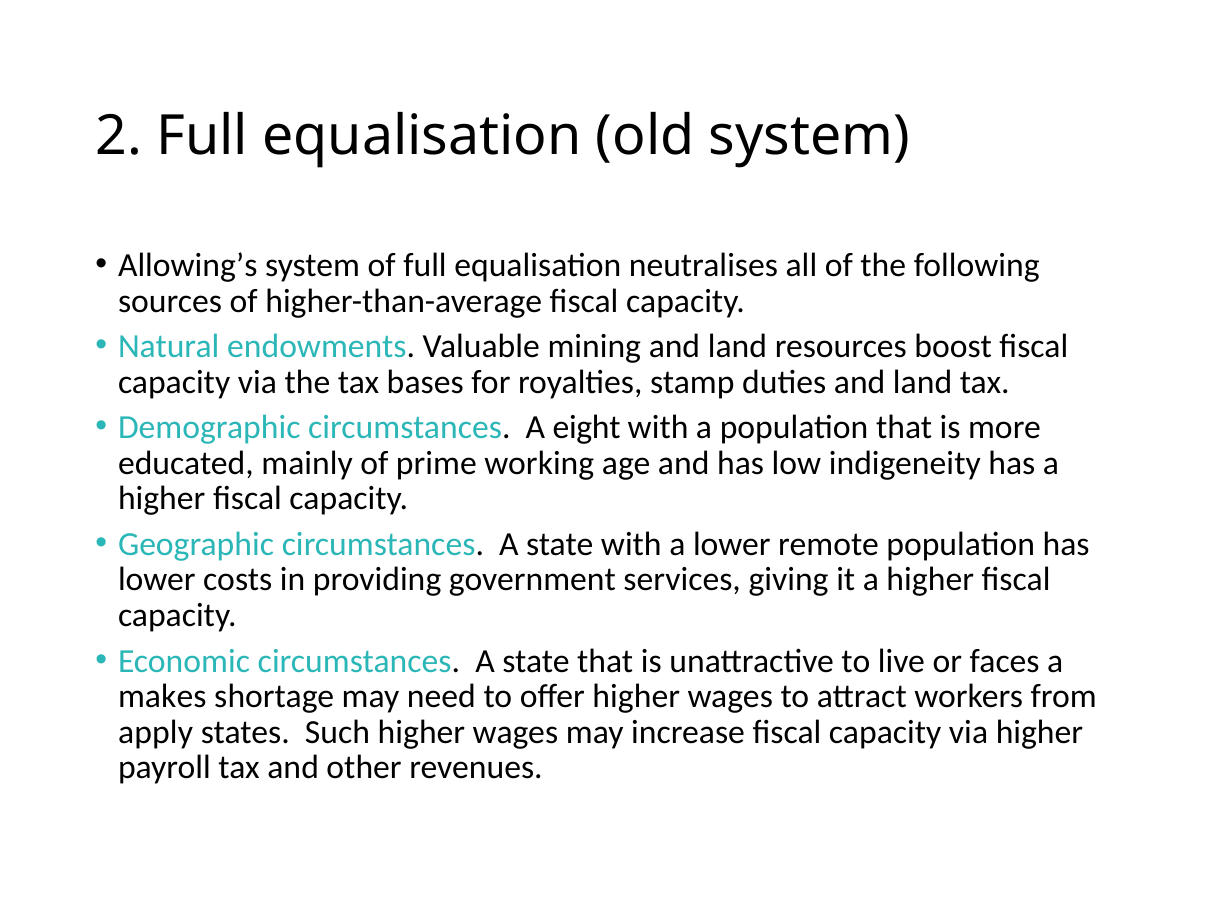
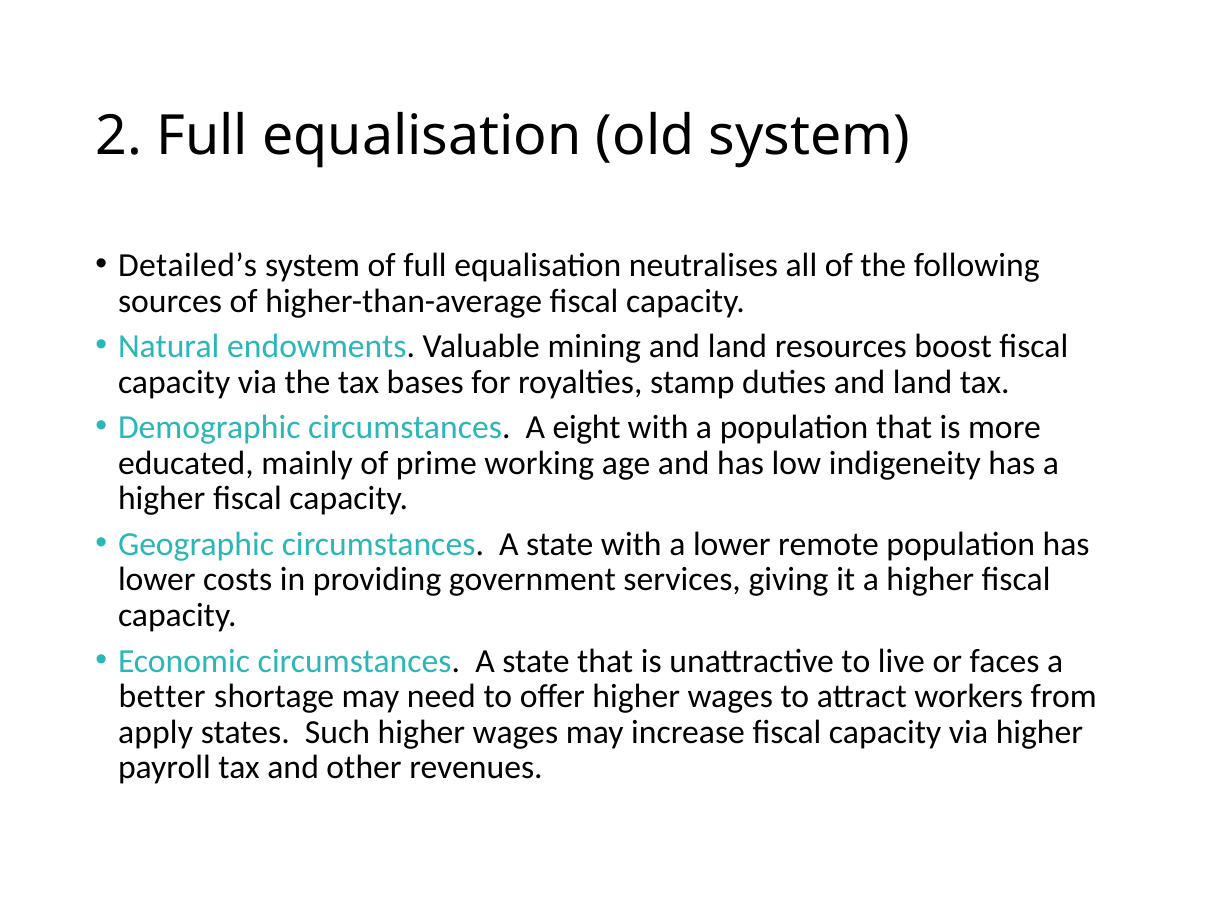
Allowing’s: Allowing’s -> Detailed’s
makes: makes -> better
